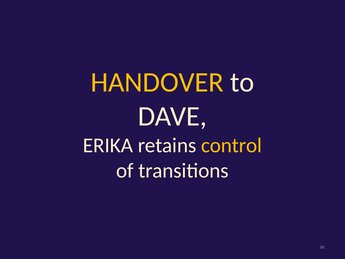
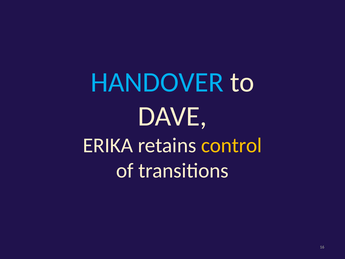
HANDOVER colour: yellow -> light blue
